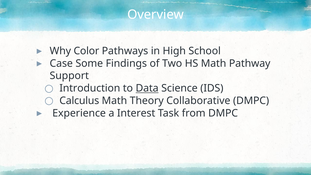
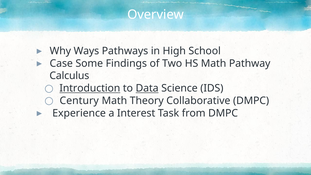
Color: Color -> Ways
Support: Support -> Calculus
Introduction underline: none -> present
Calculus: Calculus -> Century
